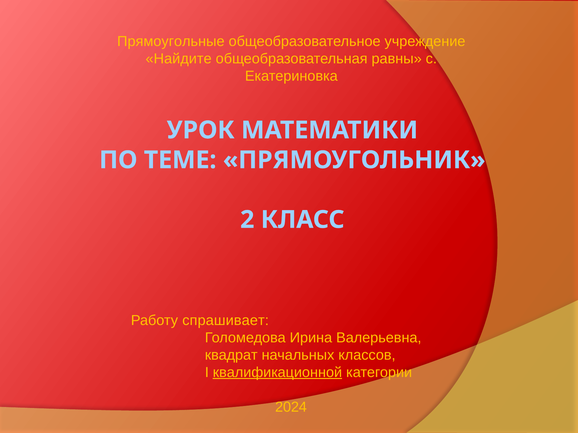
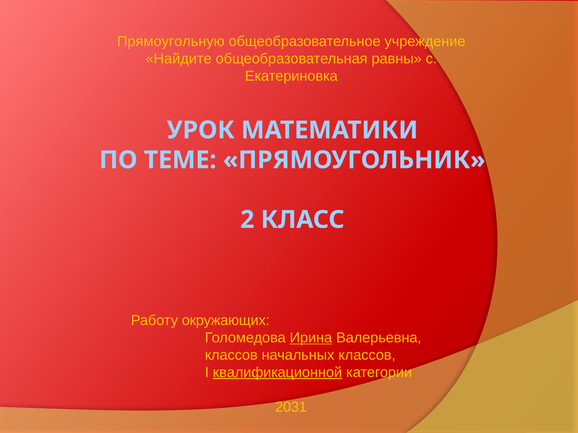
Прямоугольные: Прямоугольные -> Прямоугольную
спрашивает: спрашивает -> окружающих
Ирина underline: none -> present
квадрат at (231, 355): квадрат -> классов
2024: 2024 -> 2031
